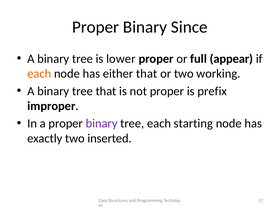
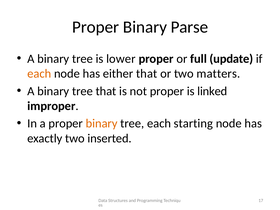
Since: Since -> Parse
appear: appear -> update
working: working -> matters
prefix: prefix -> linked
binary at (102, 123) colour: purple -> orange
